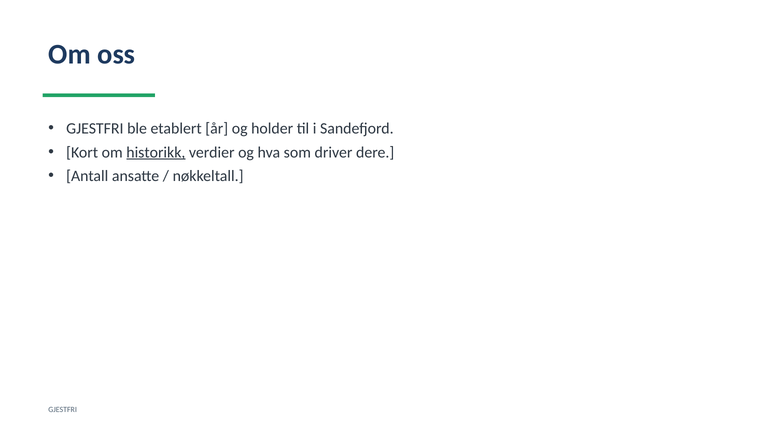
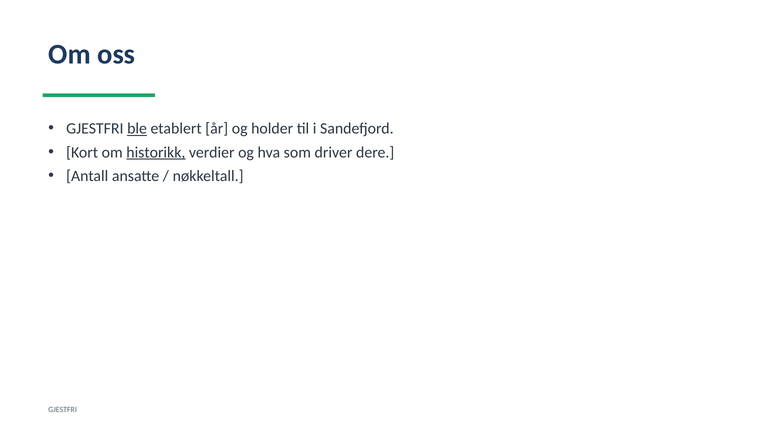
ble underline: none -> present
